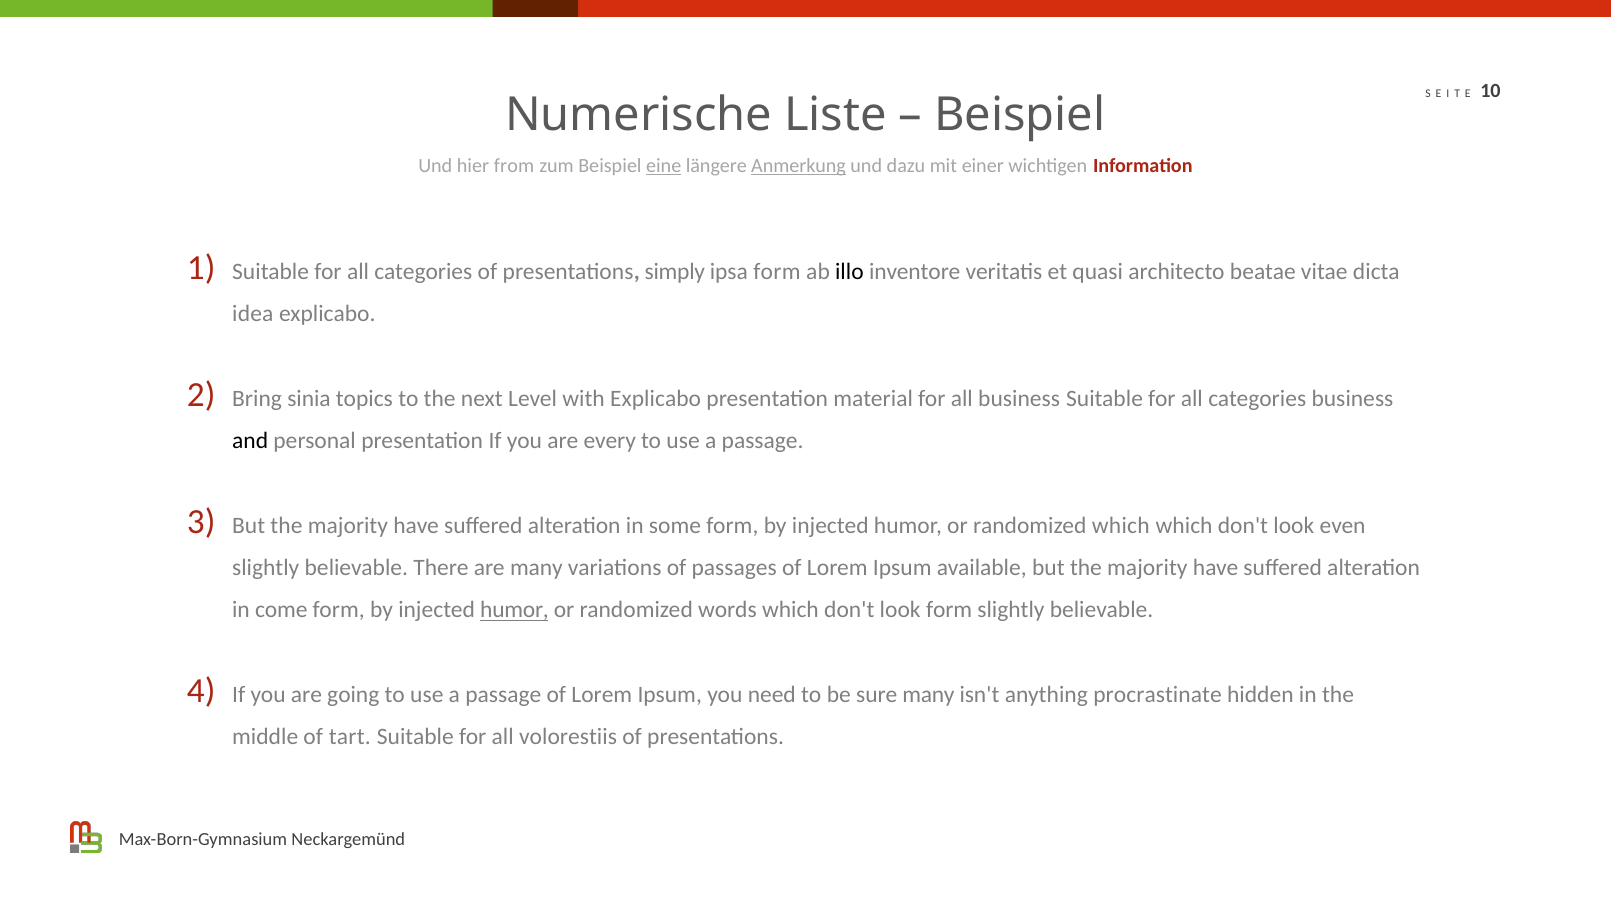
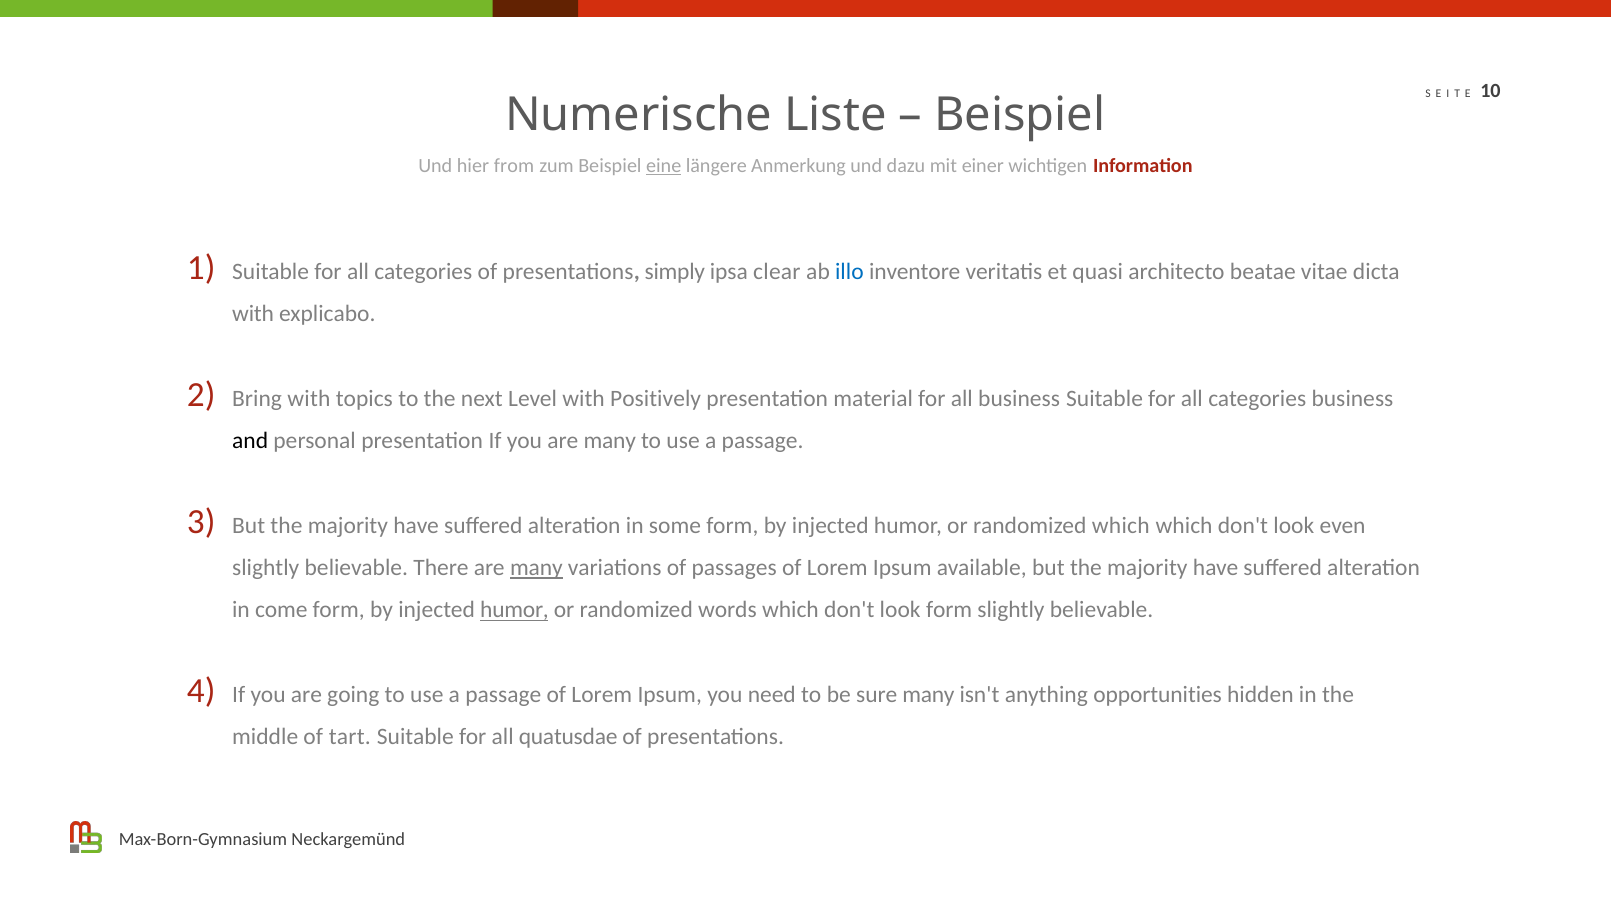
Anmerkung underline: present -> none
ipsa form: form -> clear
illo colour: black -> blue
idea at (253, 314): idea -> with
Bring sinia: sinia -> with
with Explicabo: Explicabo -> Positively
you are every: every -> many
many at (536, 568) underline: none -> present
procrastinate: procrastinate -> opportunities
volorestiis: volorestiis -> quatusdae
